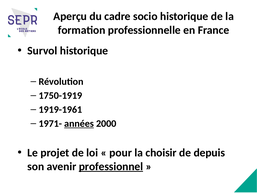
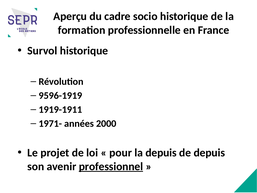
1750-1919: 1750-1919 -> 9596-1919
1919-1961: 1919-1961 -> 1919-1911
années underline: present -> none
la choisir: choisir -> depuis
